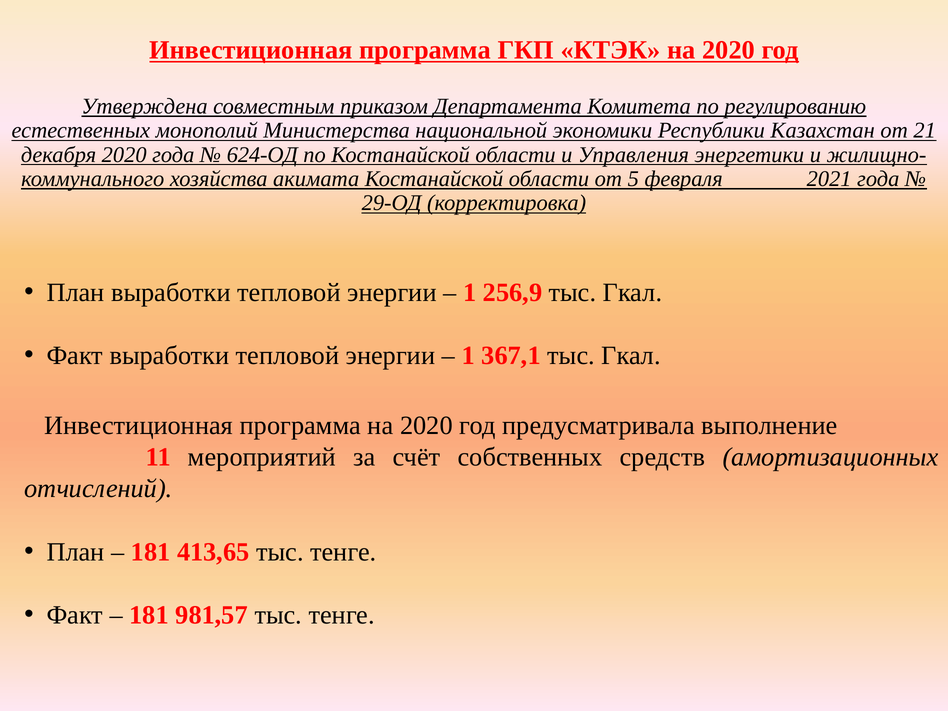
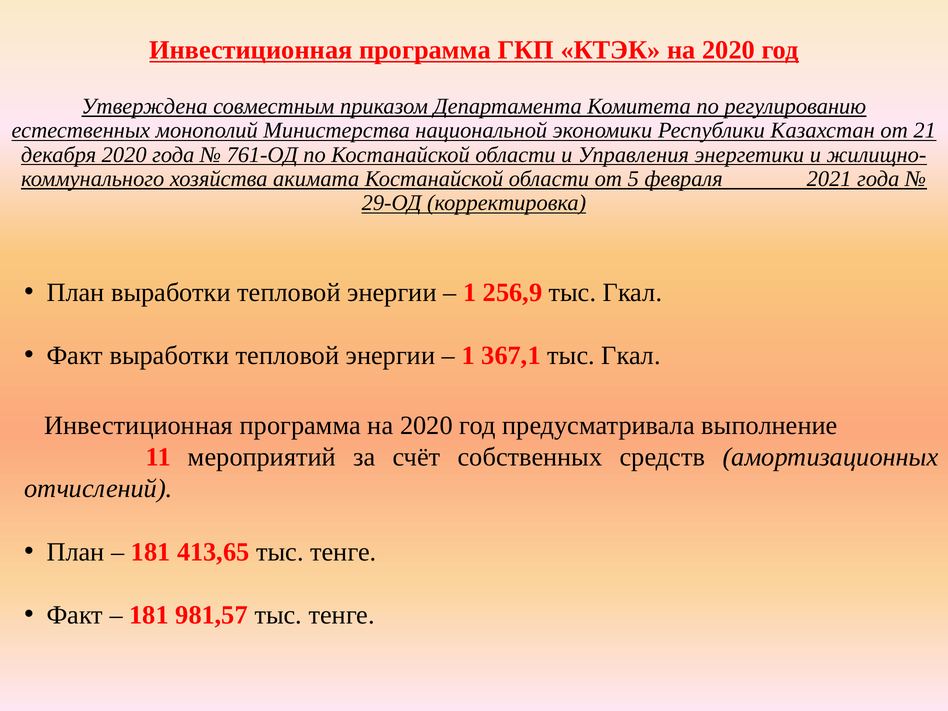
624-ОД: 624-ОД -> 761-ОД
